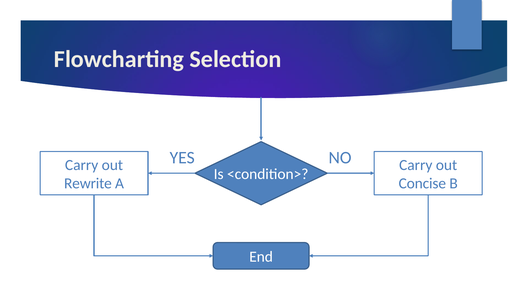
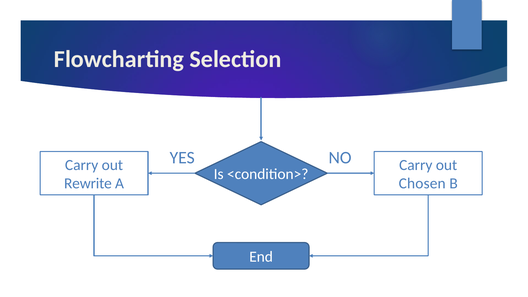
Concise: Concise -> Chosen
